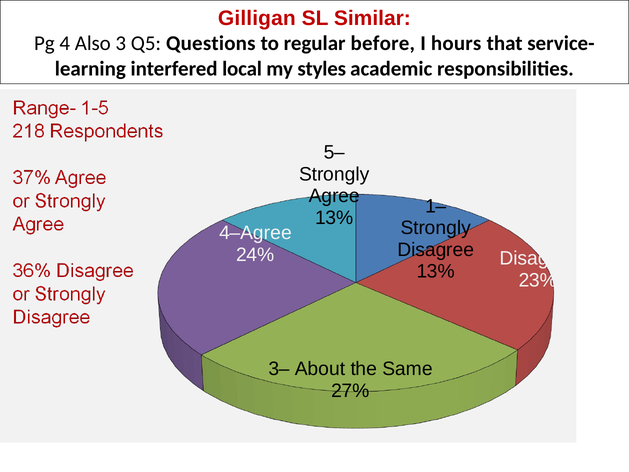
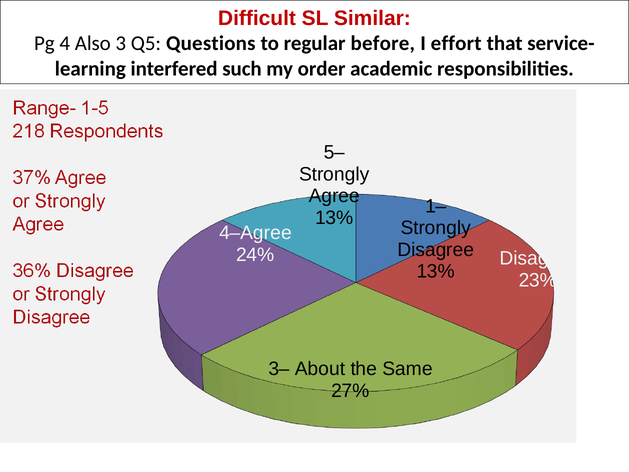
Gilligan: Gilligan -> Difficult
hours: hours -> effort
local: local -> such
styles: styles -> order
